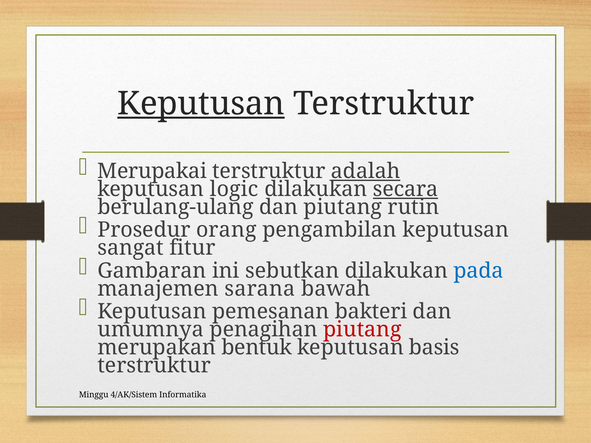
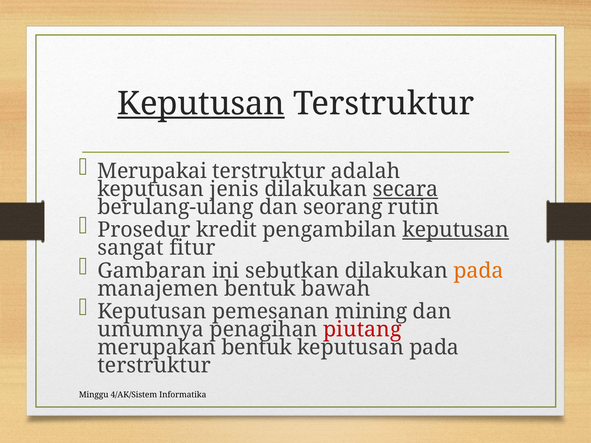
adalah underline: present -> none
logic: logic -> jenis
dan piutang: piutang -> seorang
orang: orang -> kredit
keputusan at (456, 230) underline: none -> present
pada at (479, 271) colour: blue -> orange
manajemen sarana: sarana -> bentuk
bakteri: bakteri -> mining
keputusan basis: basis -> pada
